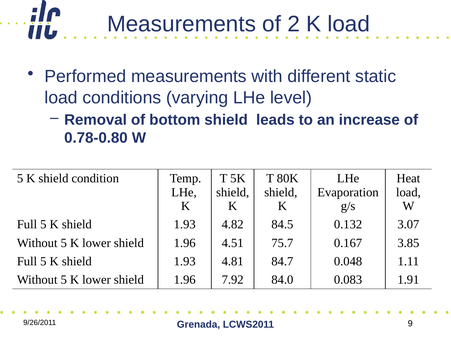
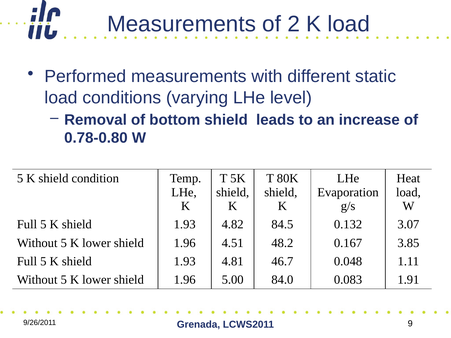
75.7: 75.7 -> 48.2
84.7: 84.7 -> 46.7
7.92: 7.92 -> 5.00
